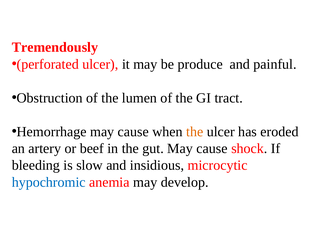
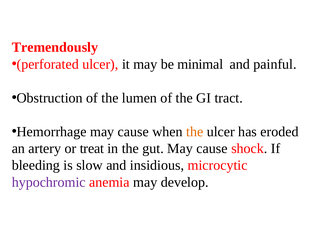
produce: produce -> minimal
beef: beef -> treat
hypochromic colour: blue -> purple
